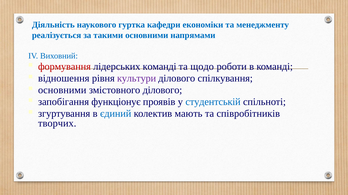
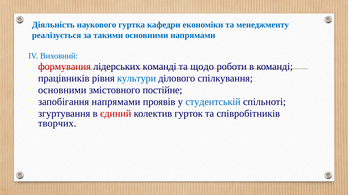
відношення: відношення -> працівників
культури colour: purple -> blue
змістовного ділового: ділового -> постійне
запобігання функціонує: функціонує -> напрямами
єдиний colour: blue -> red
мають: мають -> гурток
